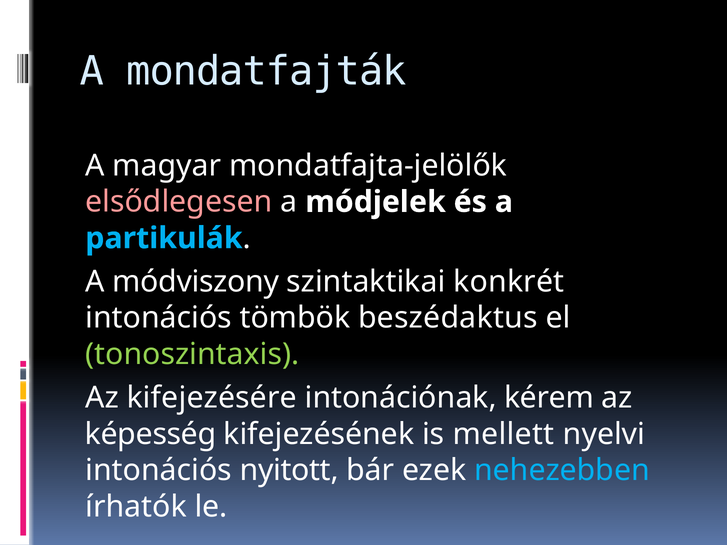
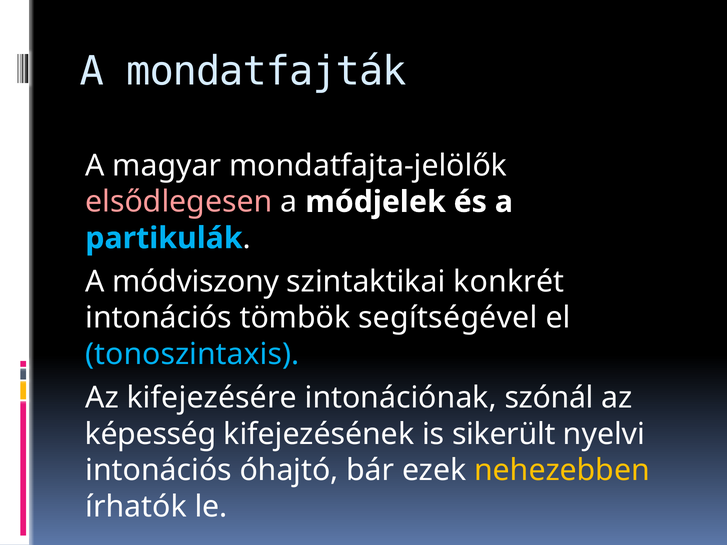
beszédaktus: beszédaktus -> segítségével
tonoszintaxis colour: light green -> light blue
kérem: kérem -> szónál
mellett: mellett -> sikerült
nyitott: nyitott -> óhajtó
nehezebben colour: light blue -> yellow
